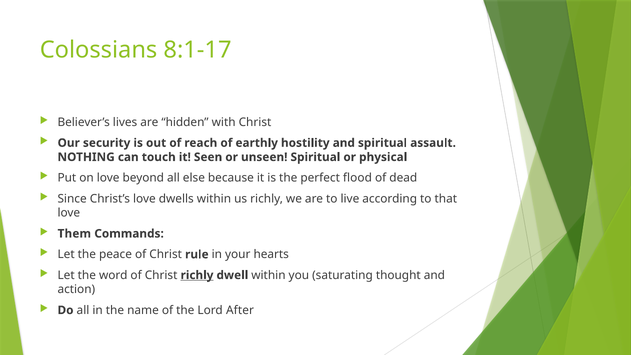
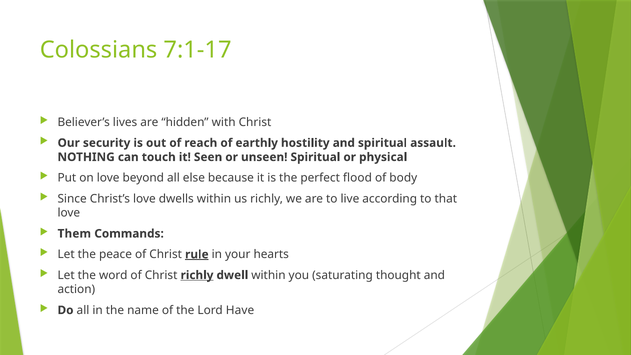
8:1-17: 8:1-17 -> 7:1-17
dead: dead -> body
rule underline: none -> present
After: After -> Have
